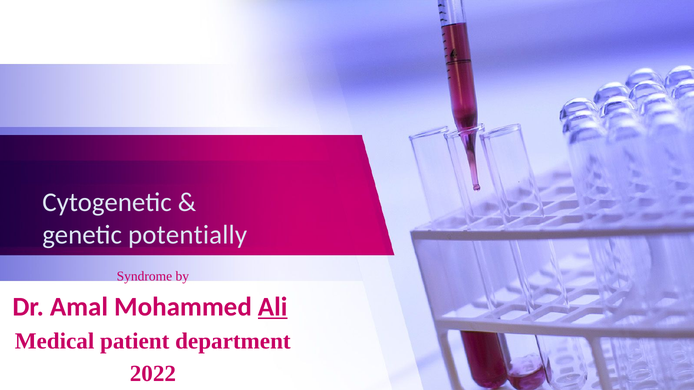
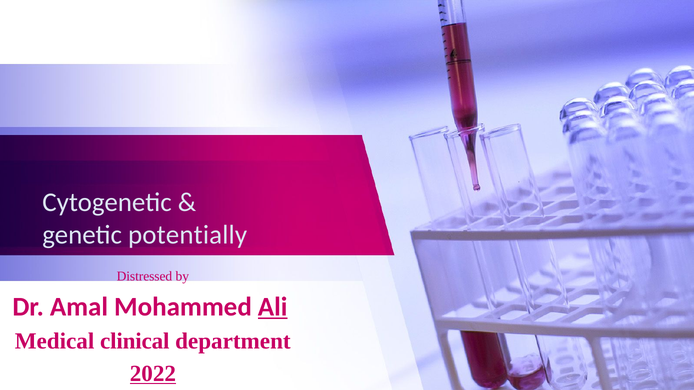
Syndrome: Syndrome -> Distressed
patient: patient -> clinical
2022 underline: none -> present
